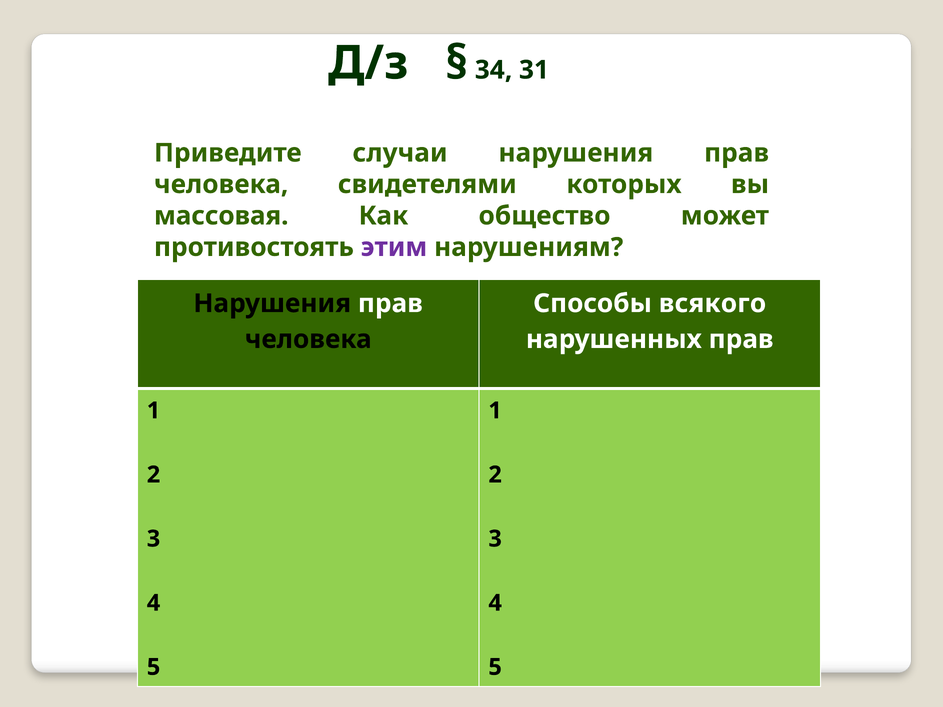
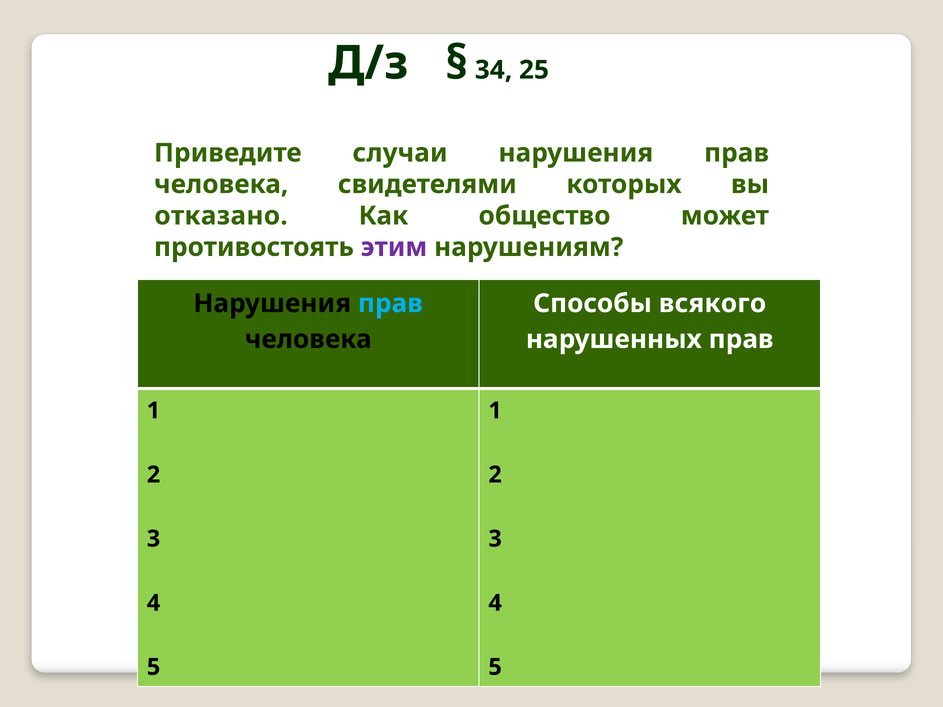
31: 31 -> 25
массовая: массовая -> отказано
прав at (390, 304) colour: white -> light blue
